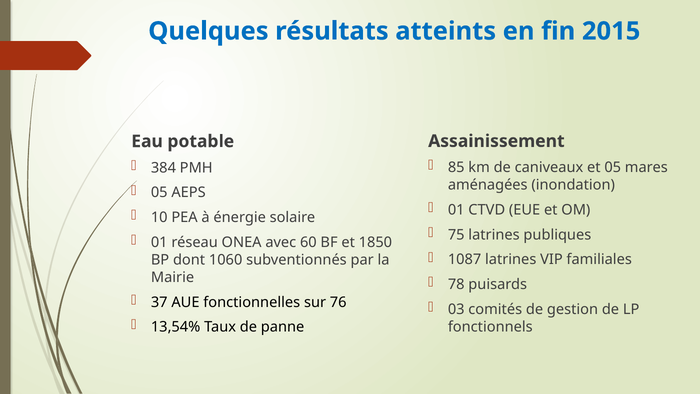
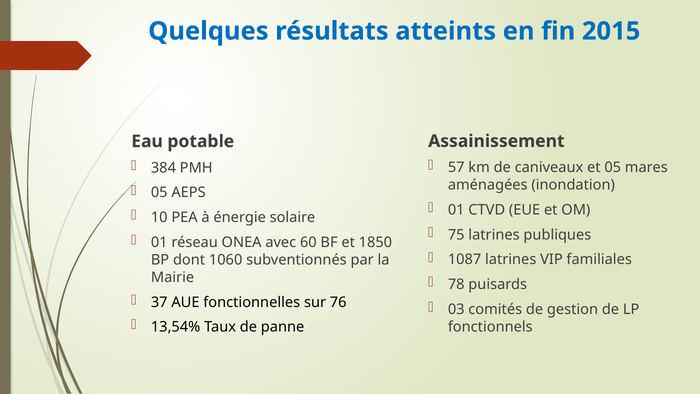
85: 85 -> 57
